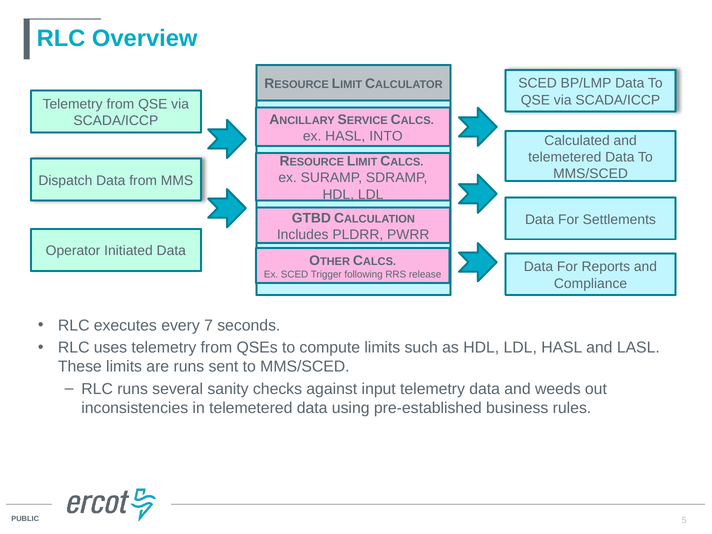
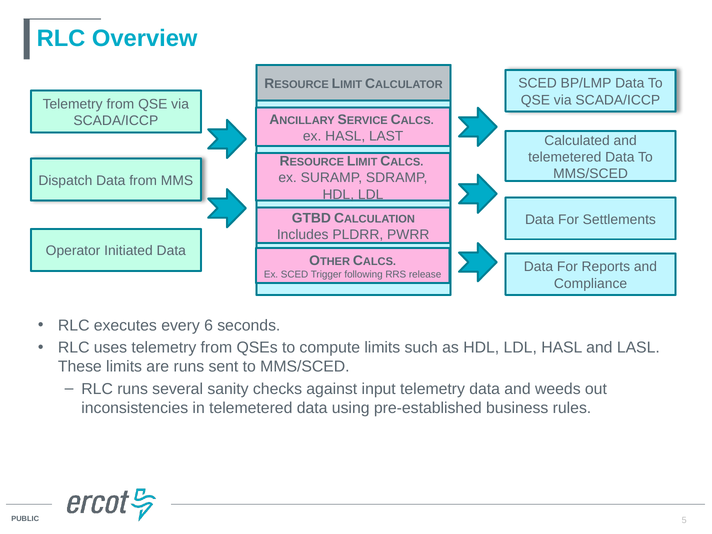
INTO: INTO -> LAST
7: 7 -> 6
